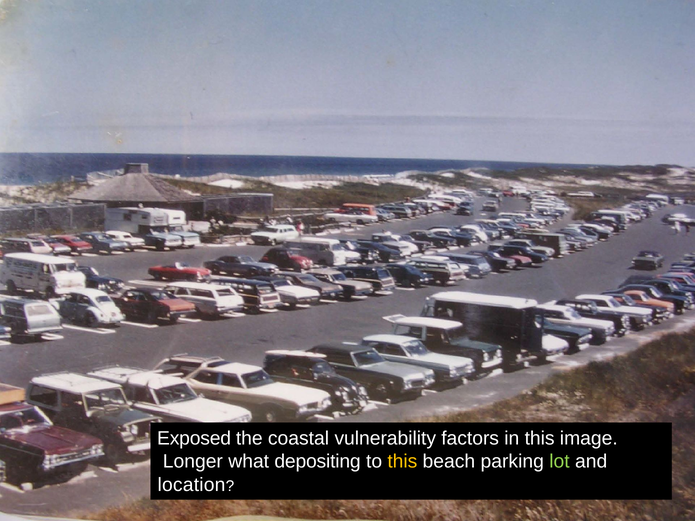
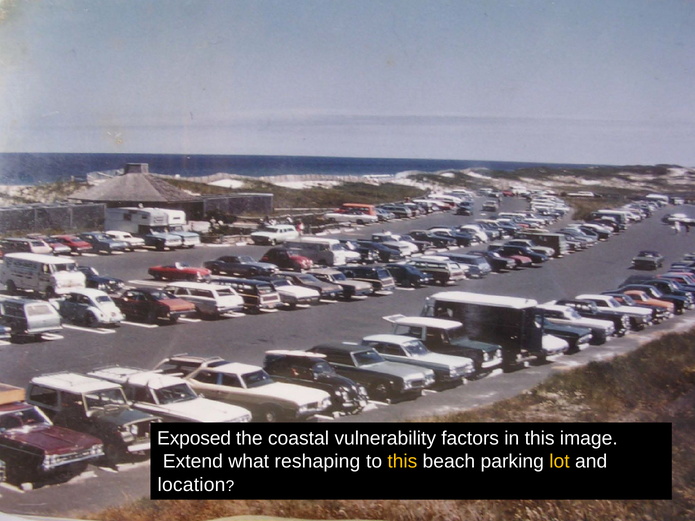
Longer: Longer -> Extend
depositing: depositing -> reshaping
lot colour: light green -> yellow
